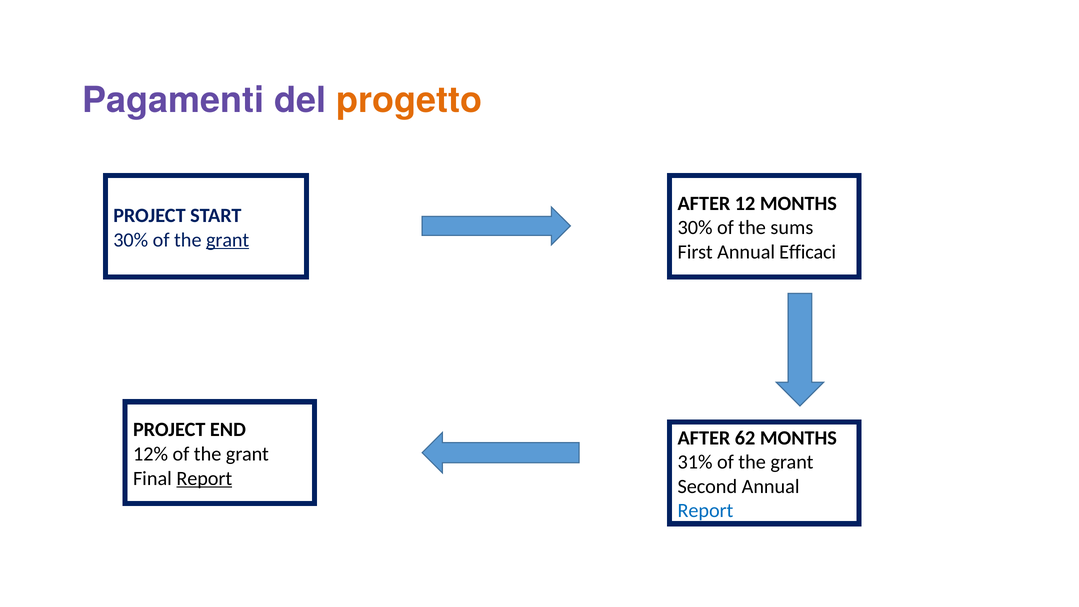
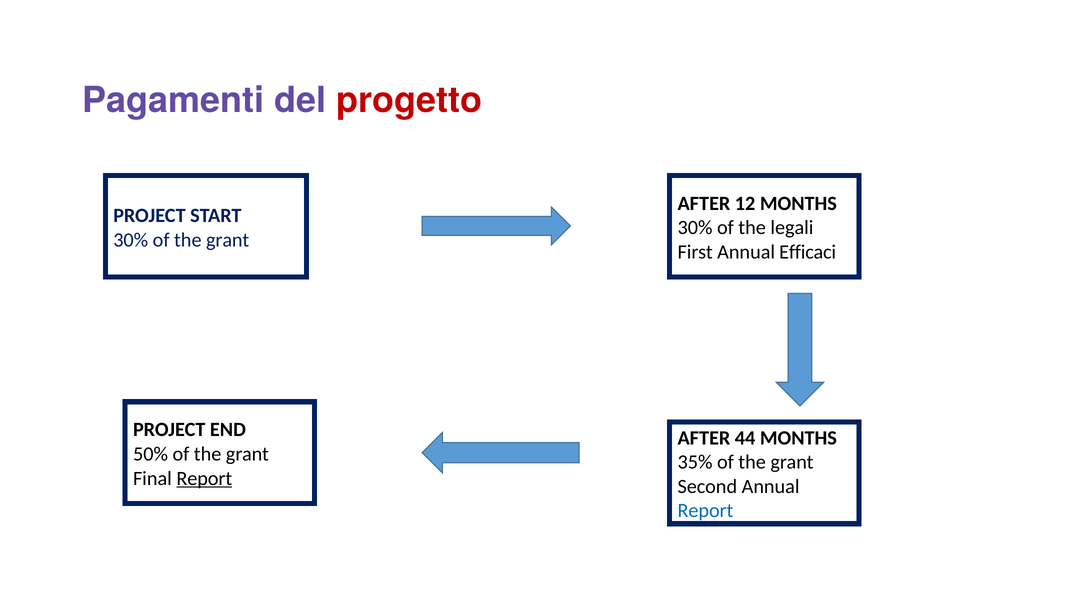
progetto colour: orange -> red
sums: sums -> legali
grant at (228, 240) underline: present -> none
62: 62 -> 44
12%: 12% -> 50%
31%: 31% -> 35%
